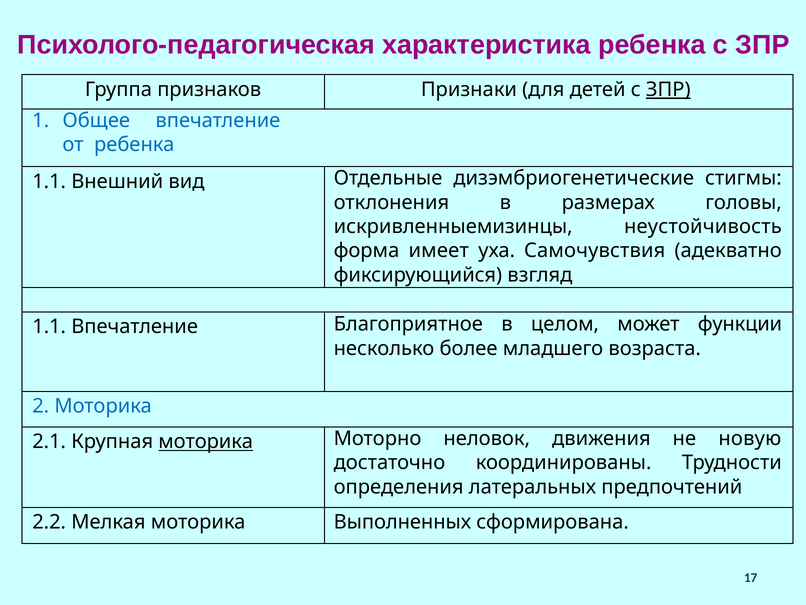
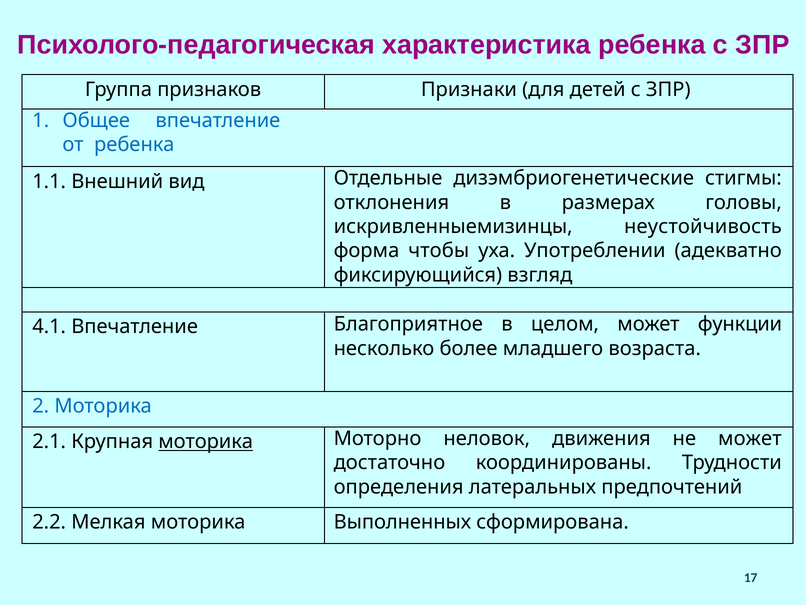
ЗПР at (668, 89) underline: present -> none
имеет: имеет -> чтобы
Самочувствия: Самочувствия -> Употреблении
1.1 at (49, 326): 1.1 -> 4.1
не новую: новую -> может
